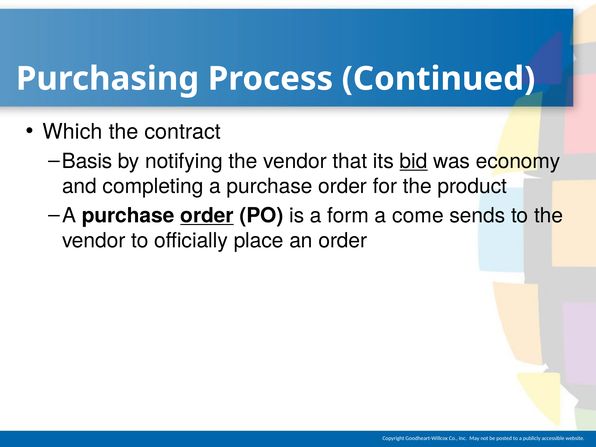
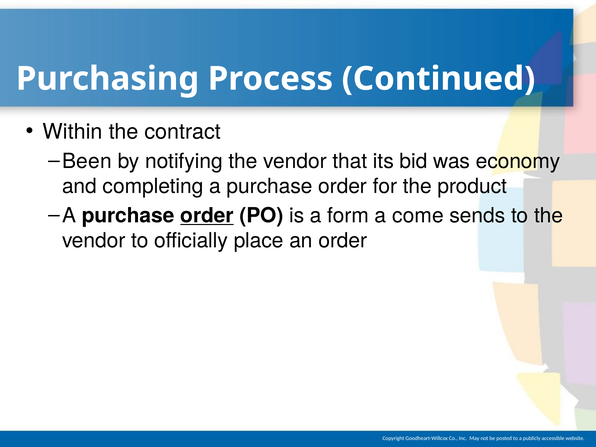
Which: Which -> Within
Basis: Basis -> Been
bid underline: present -> none
